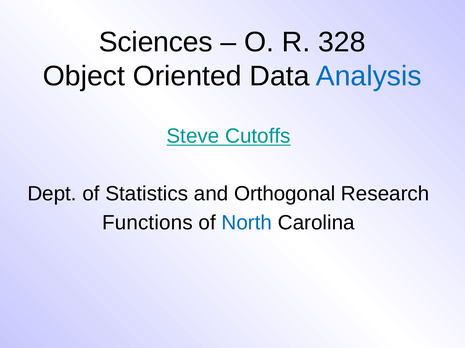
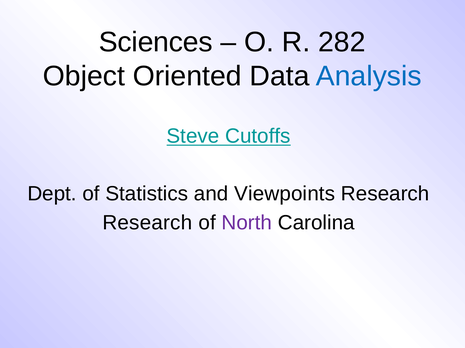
328: 328 -> 282
Orthogonal: Orthogonal -> Viewpoints
Functions at (147, 223): Functions -> Research
North colour: blue -> purple
